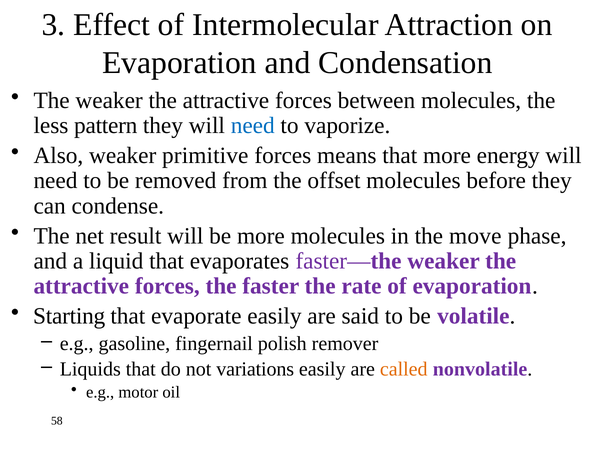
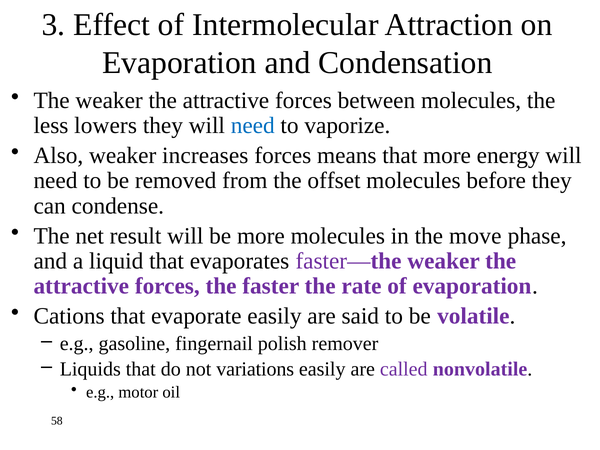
pattern: pattern -> lowers
primitive: primitive -> increases
Starting: Starting -> Cations
called colour: orange -> purple
